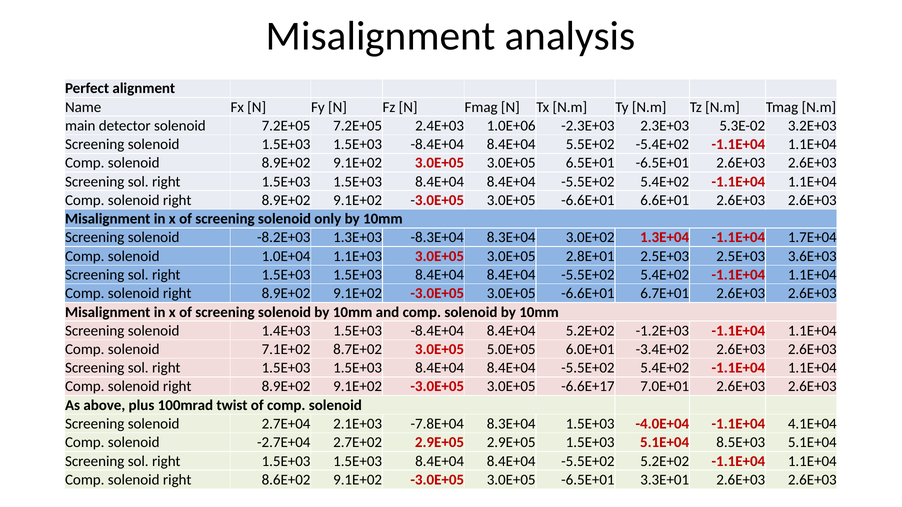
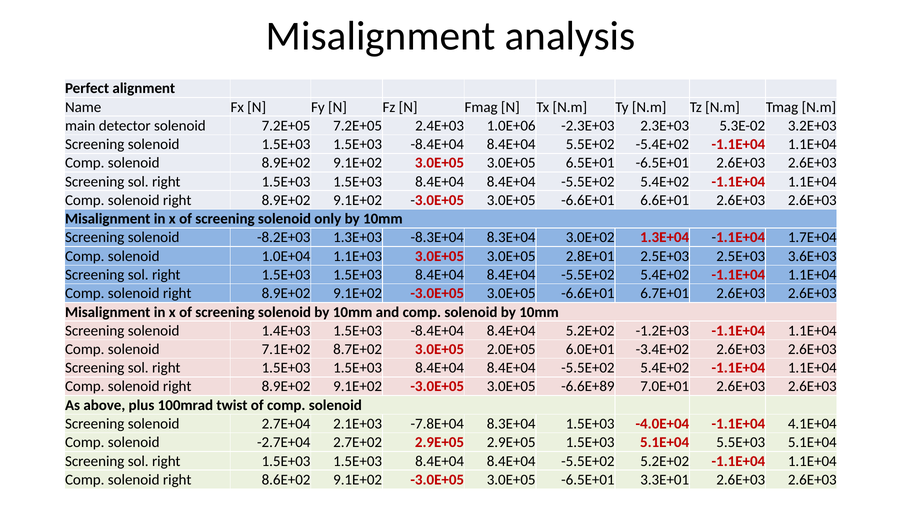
5.0E+05: 5.0E+05 -> 2.0E+05
-6.6E+17: -6.6E+17 -> -6.6E+89
8.5E+03: 8.5E+03 -> 5.5E+03
